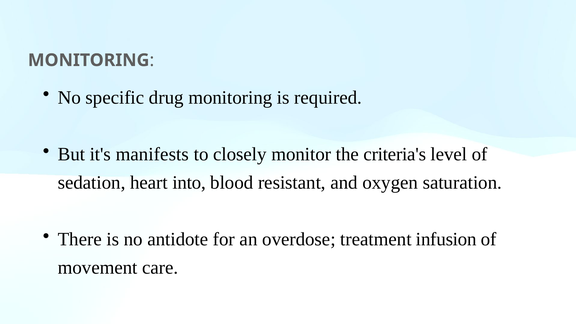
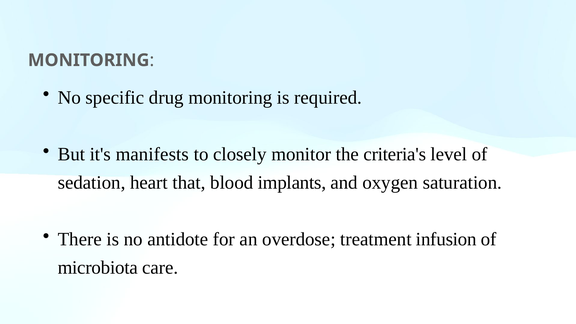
into: into -> that
resistant: resistant -> implants
movement: movement -> microbiota
